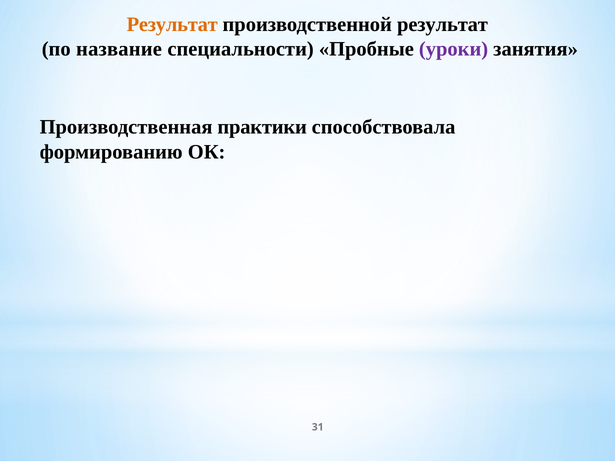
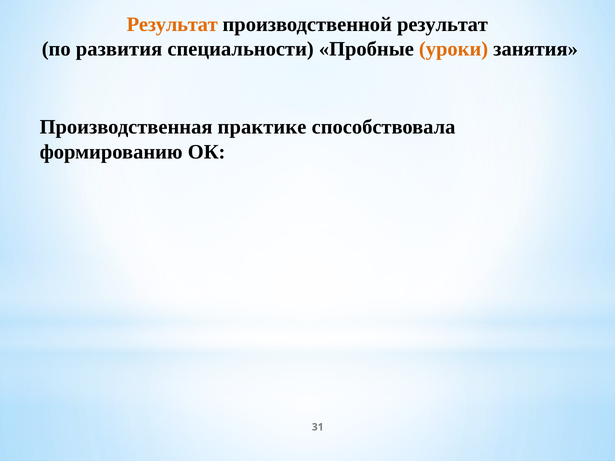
название: название -> развития
уроки colour: purple -> orange
практики: практики -> практике
